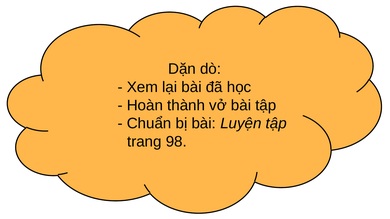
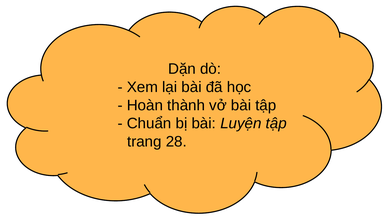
98: 98 -> 28
